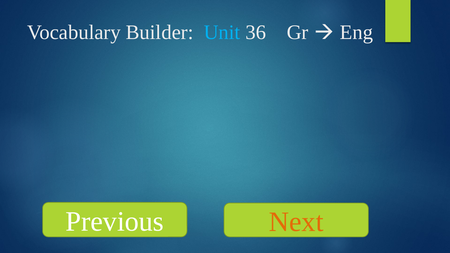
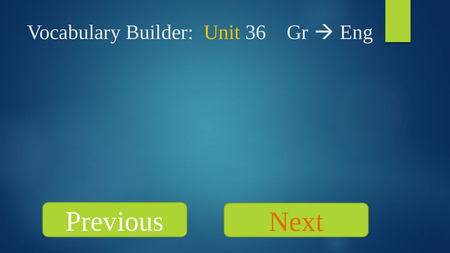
Unit colour: light blue -> yellow
